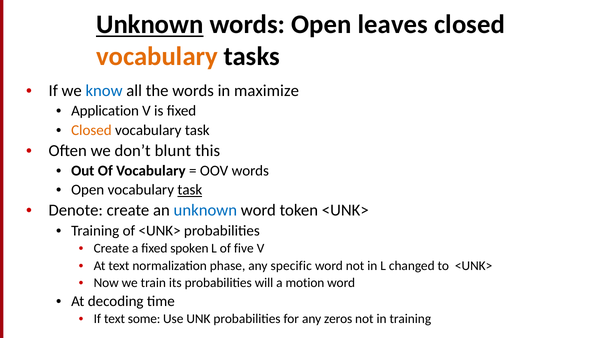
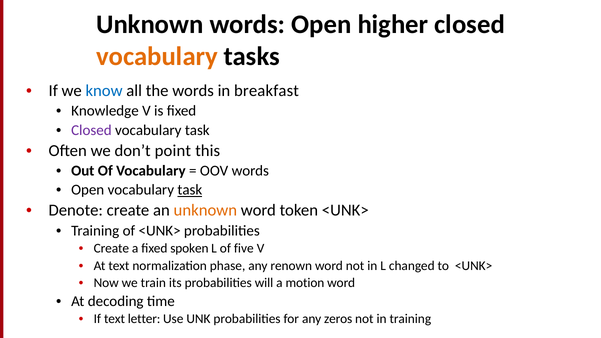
Unknown at (150, 25) underline: present -> none
leaves: leaves -> higher
maximize: maximize -> breakfast
Application: Application -> Knowledge
Closed at (91, 130) colour: orange -> purple
blunt: blunt -> point
unknown at (205, 210) colour: blue -> orange
specific: specific -> renown
some: some -> letter
